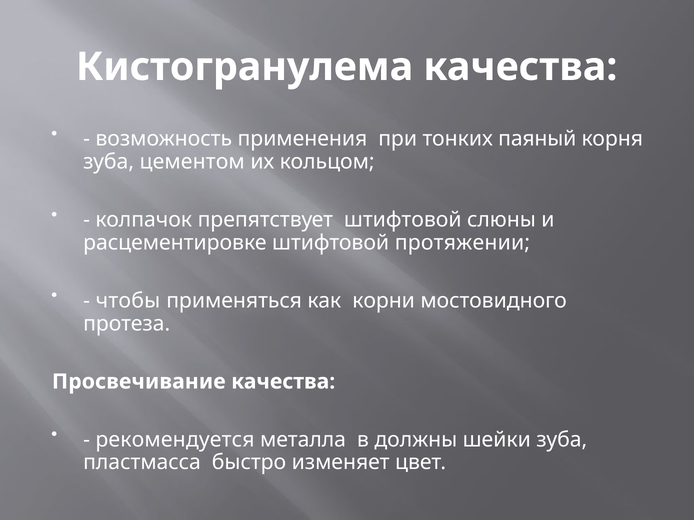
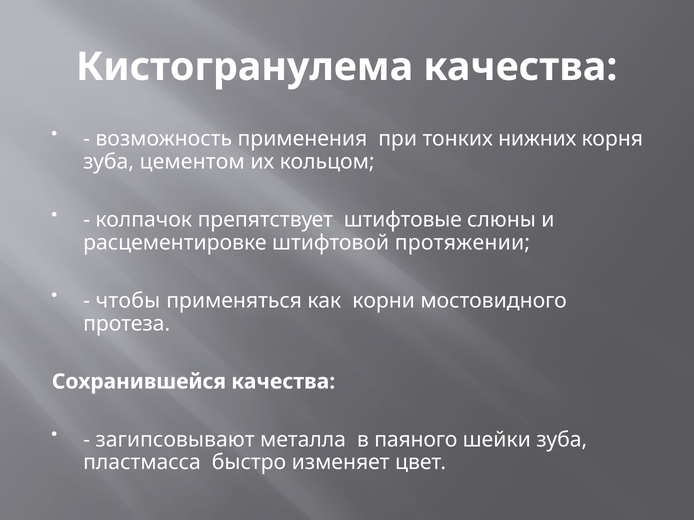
паяный: паяный -> нижних
препятствует штифтовой: штифтовой -> штифтовые
Просвечивание: Просвечивание -> Сохранившейся
рекомендуется: рекомендуется -> загипсовывают
должны: должны -> паяного
